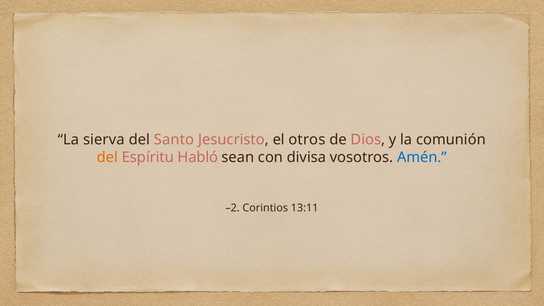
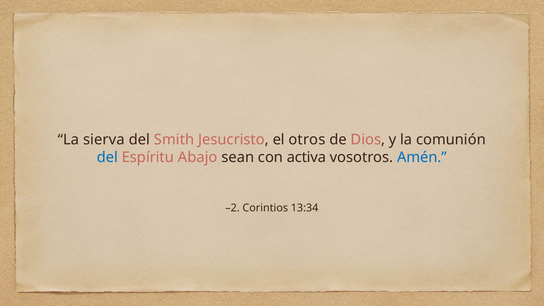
Santo: Santo -> Smith
del at (107, 157) colour: orange -> blue
Habló: Habló -> Abajo
divisa: divisa -> activa
13:11: 13:11 -> 13:34
